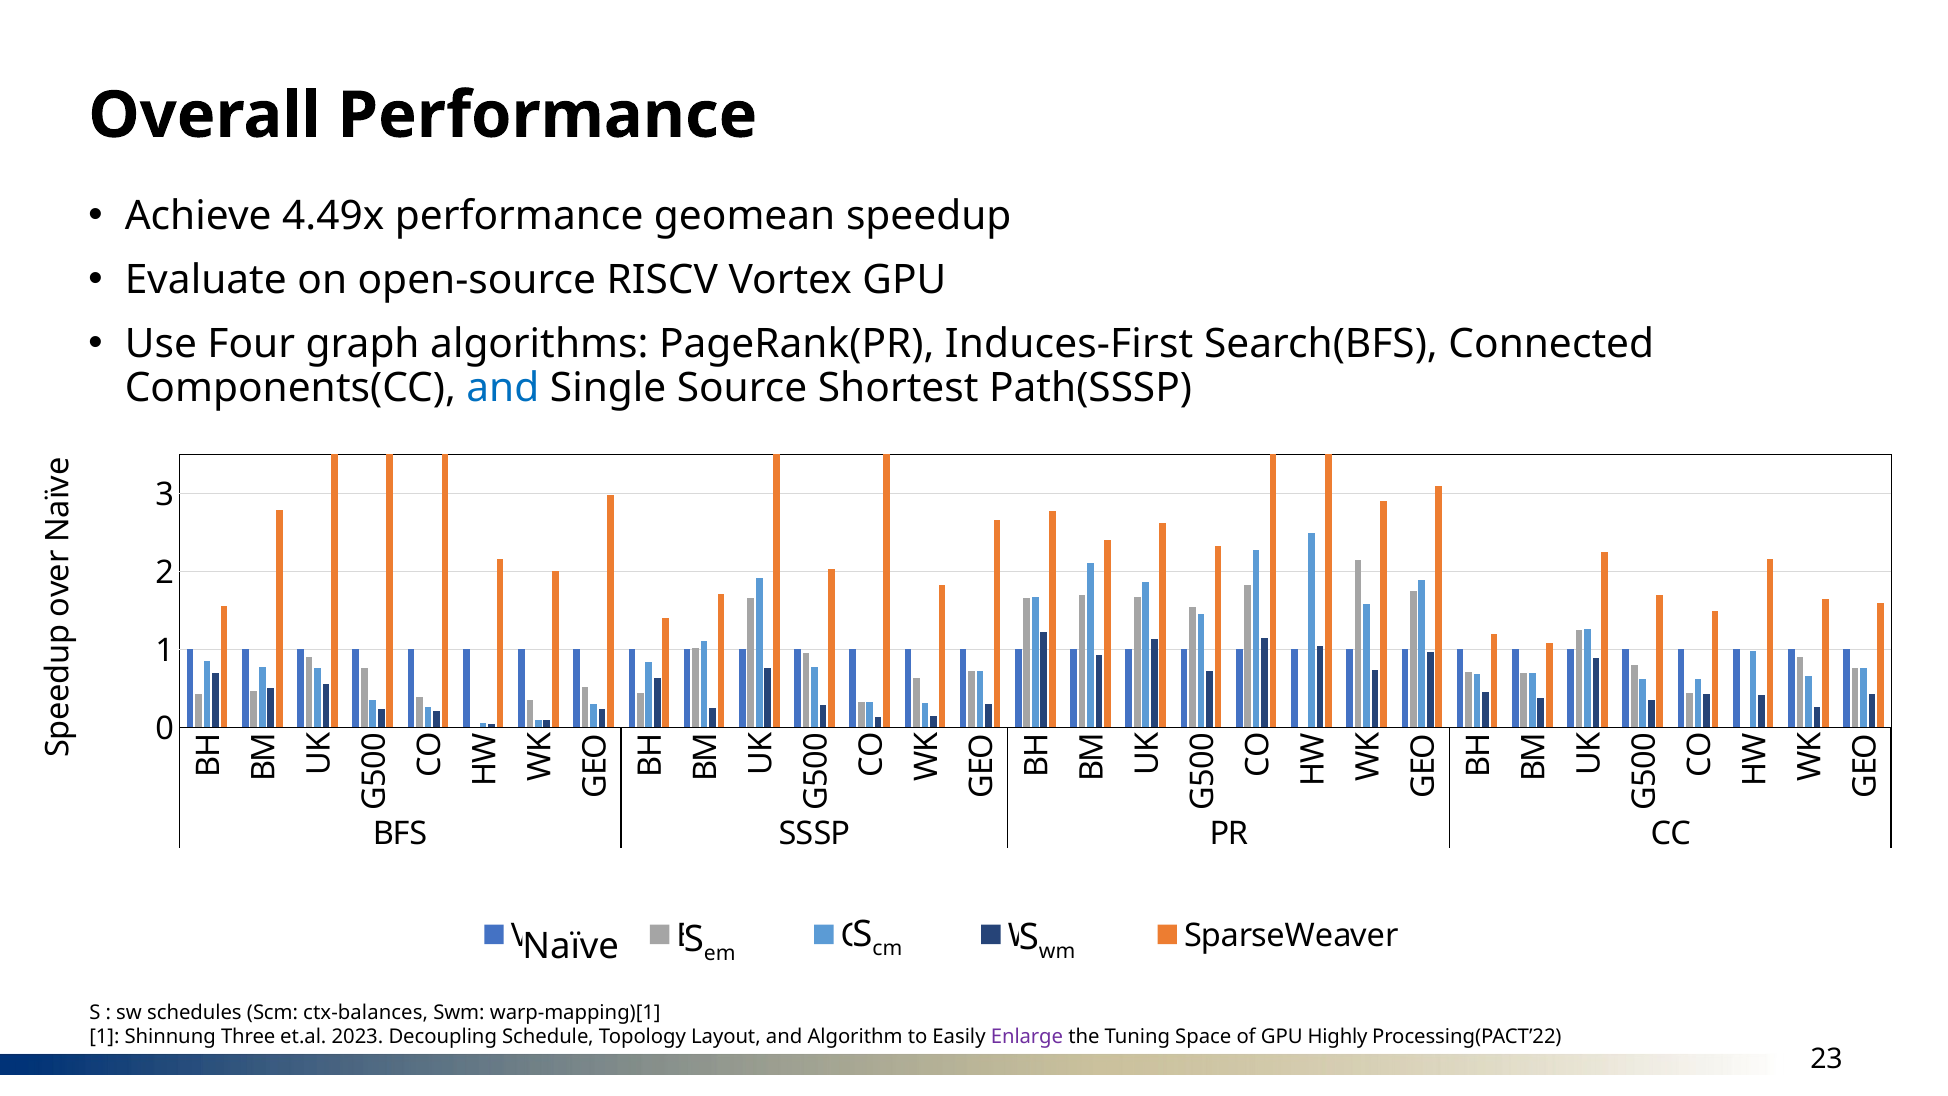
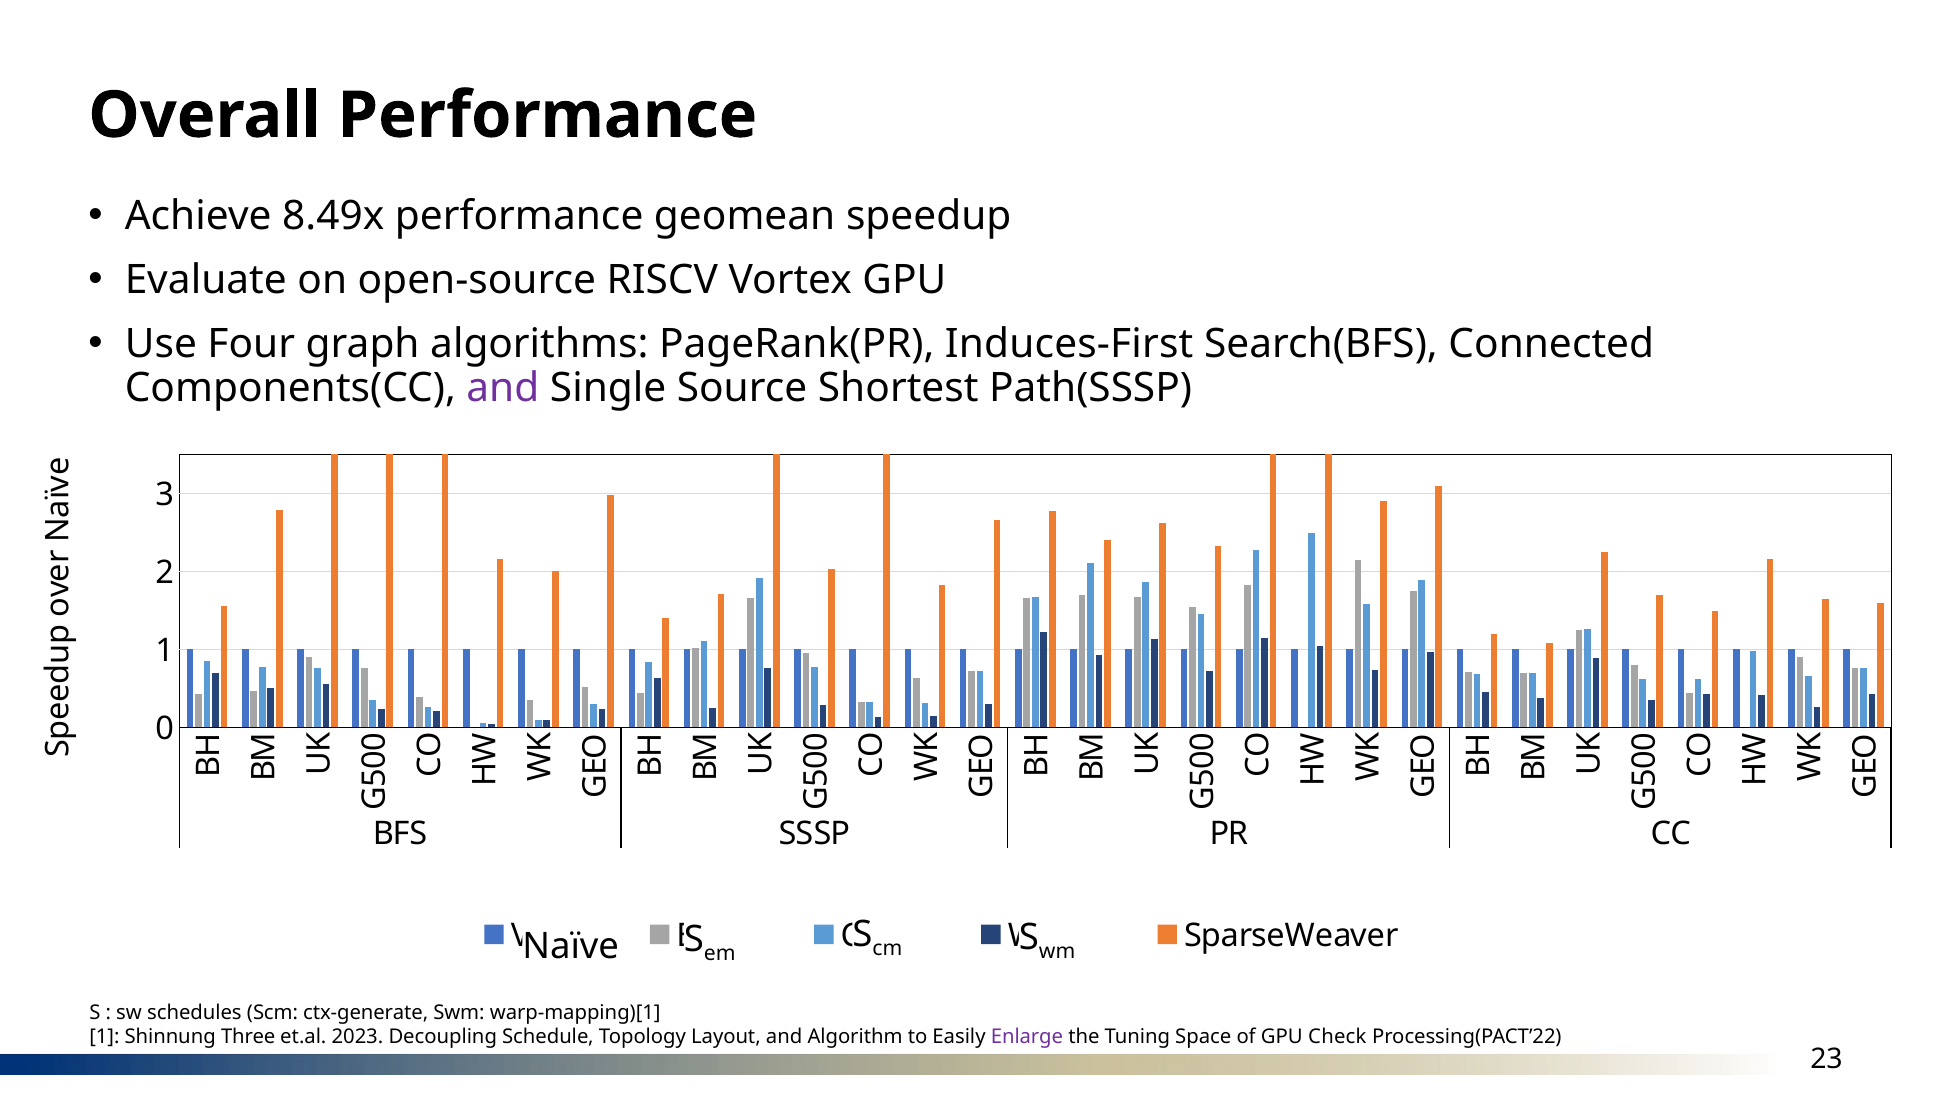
4.49x: 4.49x -> 8.49x
and at (503, 388) colour: blue -> purple
ctx-balances: ctx-balances -> ctx-generate
Highly: Highly -> Check
